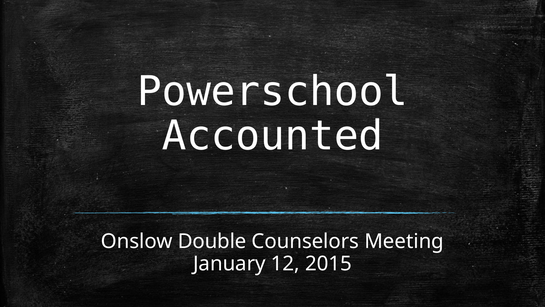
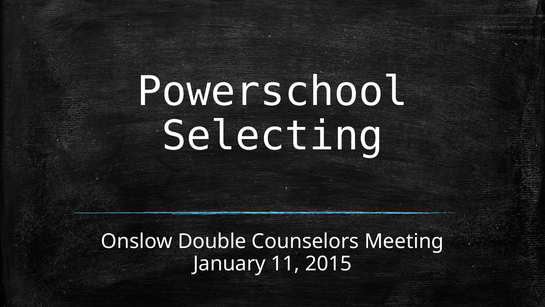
Accounted: Accounted -> Selecting
12: 12 -> 11
